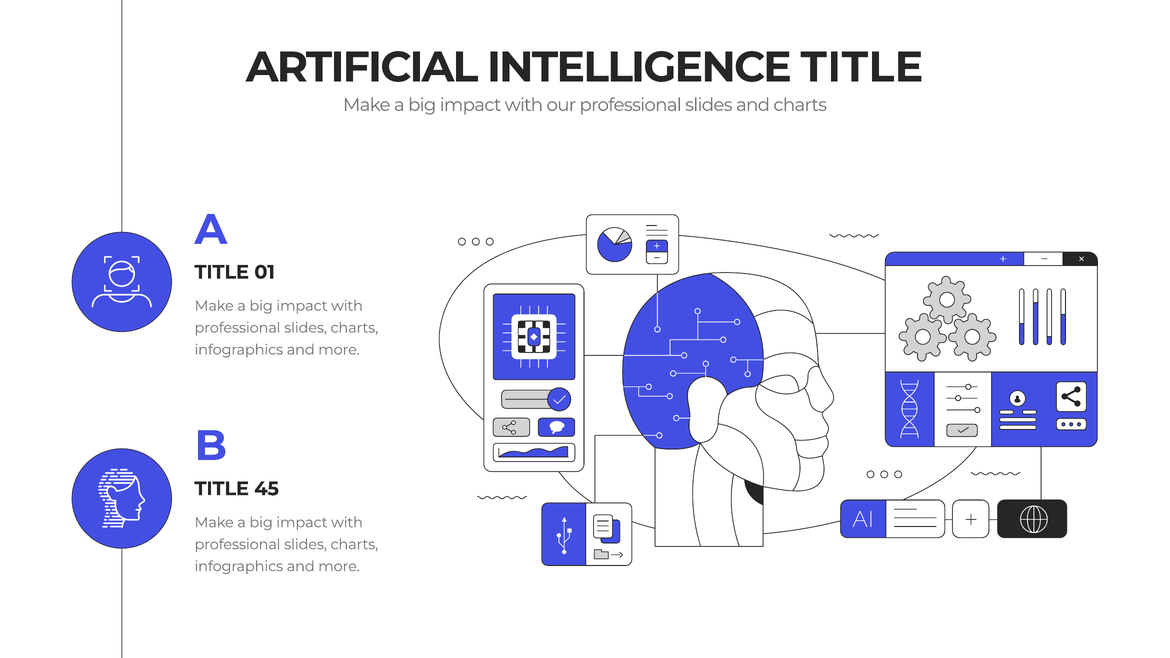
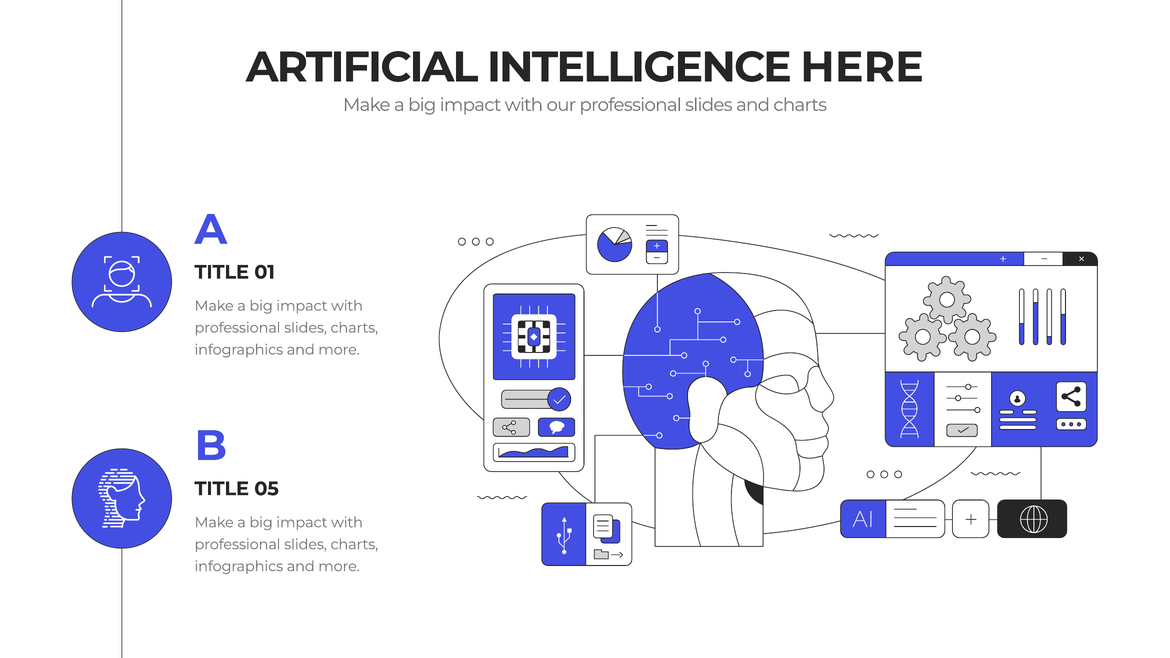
INTELLIGENCE TITLE: TITLE -> HERE
45: 45 -> 05
